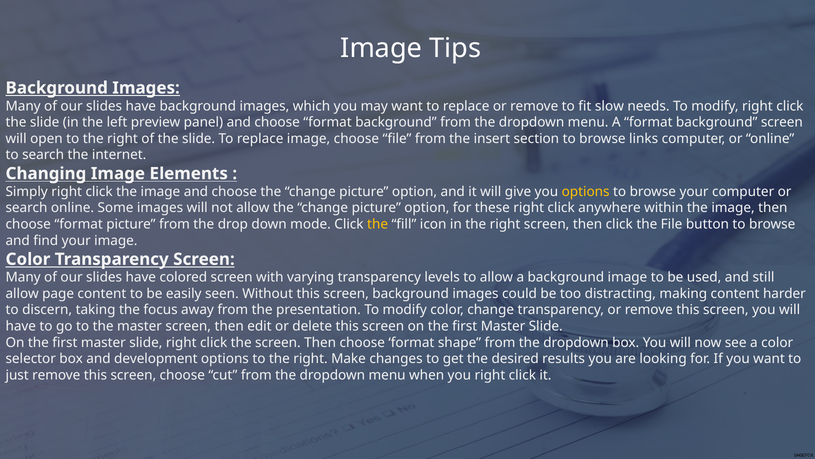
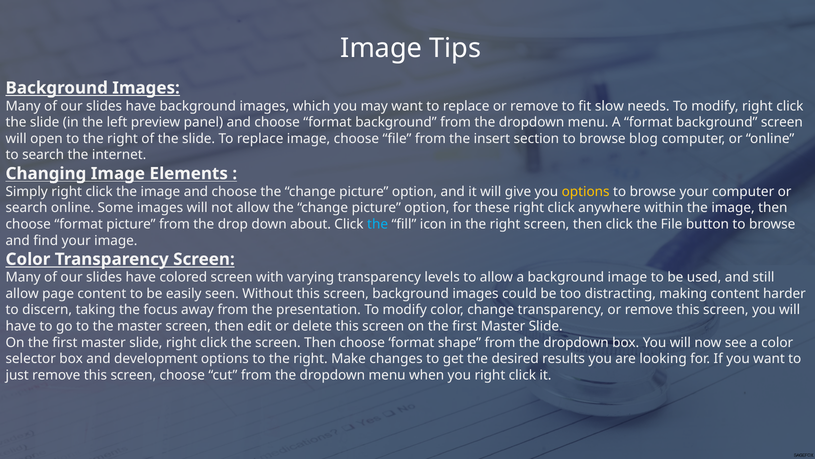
links: links -> blog
mode: mode -> about
the at (378, 224) colour: yellow -> light blue
